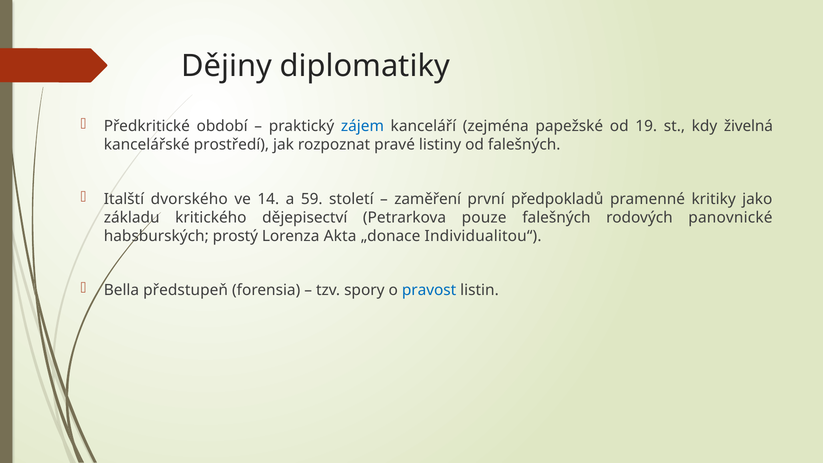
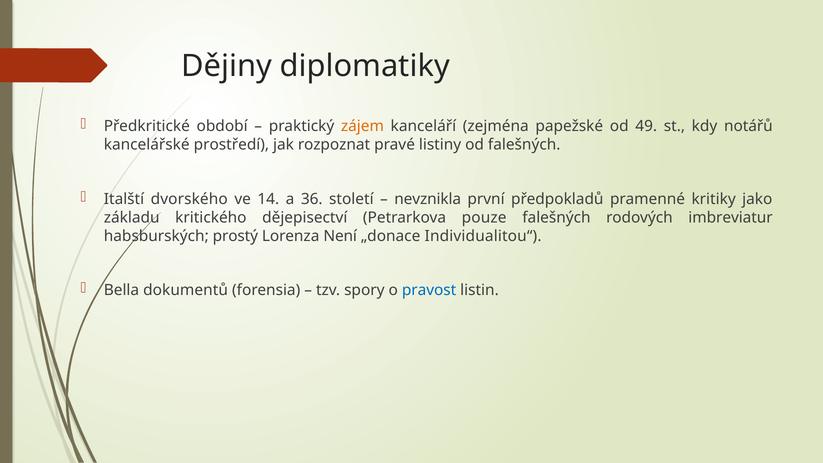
zájem colour: blue -> orange
19: 19 -> 49
živelná: živelná -> notářů
59: 59 -> 36
zaměření: zaměření -> nevznikla
panovnické: panovnické -> imbreviatur
Akta: Akta -> Není
předstupeň: předstupeň -> dokumentů
